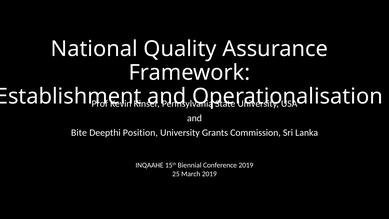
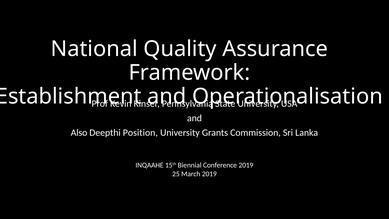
Bite: Bite -> Also
